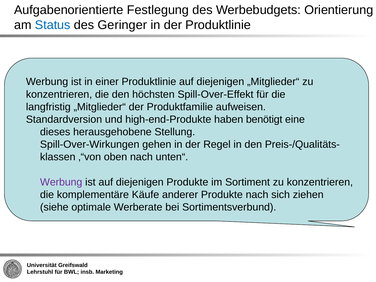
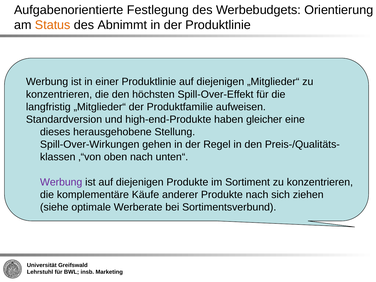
Status colour: blue -> orange
Geringer: Geringer -> Abnimmt
benötigt: benötigt -> gleicher
